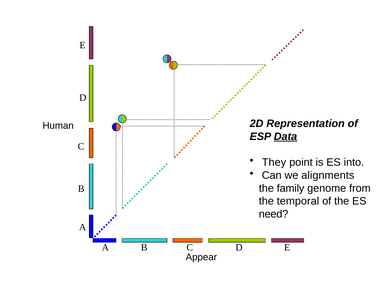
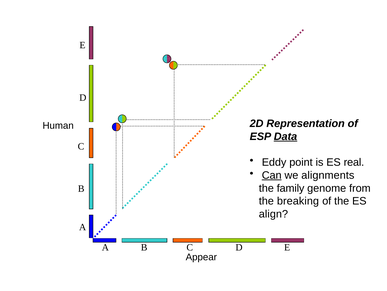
They: They -> Eddy
into: into -> real
Can underline: none -> present
temporal: temporal -> breaking
need: need -> align
